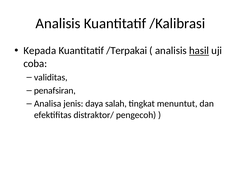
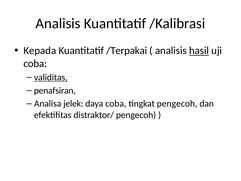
validitas underline: none -> present
jenis: jenis -> jelek
daya salah: salah -> coba
tingkat menuntut: menuntut -> pengecoh
